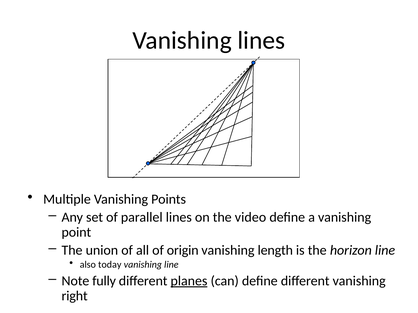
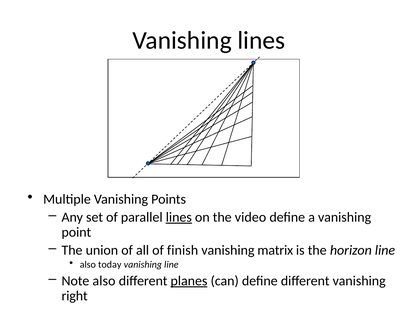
lines at (179, 217) underline: none -> present
origin: origin -> finish
length: length -> matrix
Note fully: fully -> also
